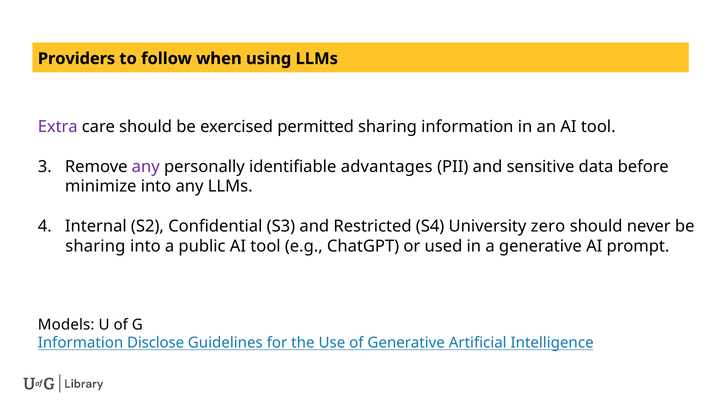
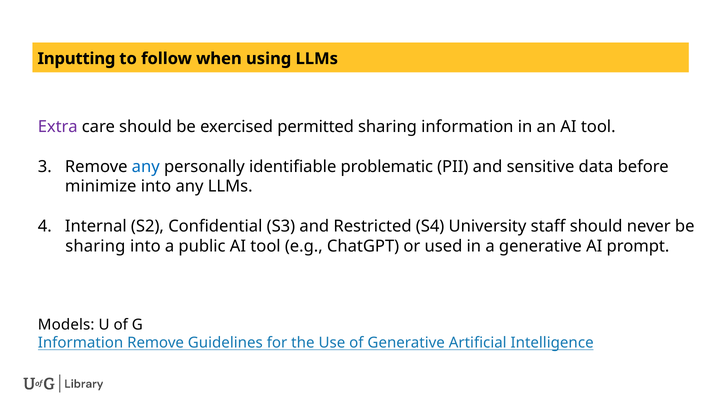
Providers: Providers -> Inputting
any at (146, 167) colour: purple -> blue
advantages: advantages -> problematic
zero: zero -> staff
Information Disclose: Disclose -> Remove
